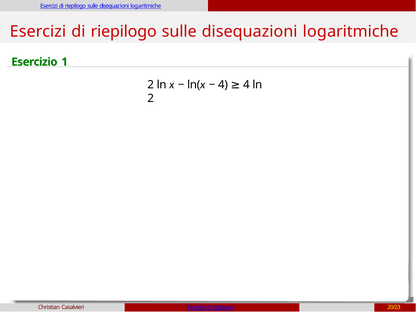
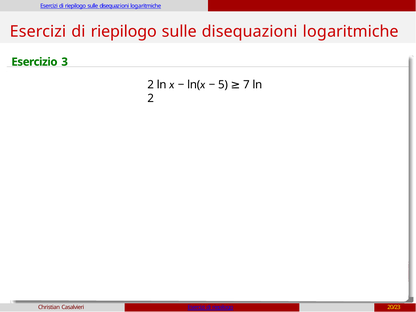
1: 1 -> 3
4 at (223, 85): 4 -> 5
4 at (246, 85): 4 -> 7
